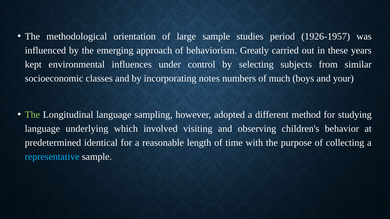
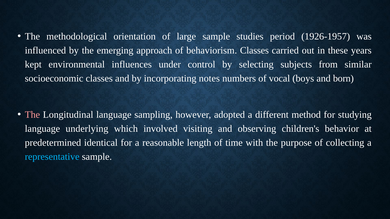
behaviorism Greatly: Greatly -> Classes
much: much -> vocal
your: your -> born
The at (32, 115) colour: light green -> pink
